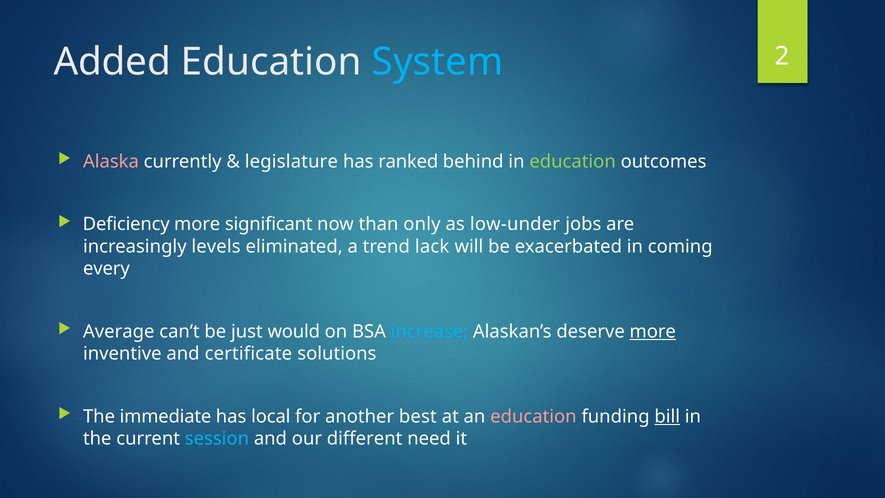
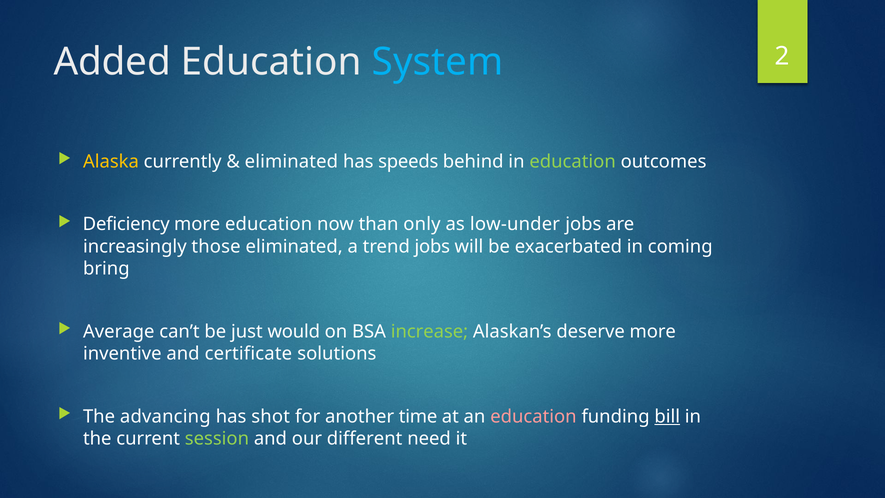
Alaska colour: pink -> yellow
legislature at (291, 161): legislature -> eliminated
ranked: ranked -> speeds
more significant: significant -> education
levels: levels -> those
trend lack: lack -> jobs
every: every -> bring
increase colour: light blue -> light green
more at (653, 331) underline: present -> none
immediate: immediate -> advancing
local: local -> shot
best: best -> time
session colour: light blue -> light green
